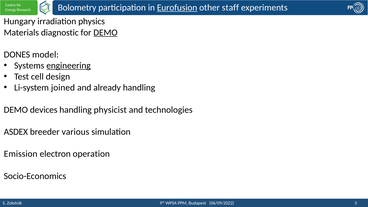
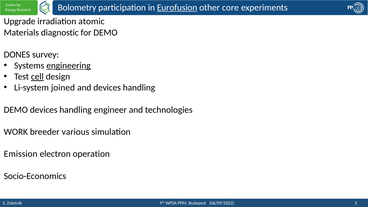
staff: staff -> core
Hungary: Hungary -> Upgrade
physics: physics -> atomic
DEMO at (105, 32) underline: present -> none
model: model -> survey
cell underline: none -> present
and already: already -> devices
physicist: physicist -> engineer
ASDEX: ASDEX -> WORK
